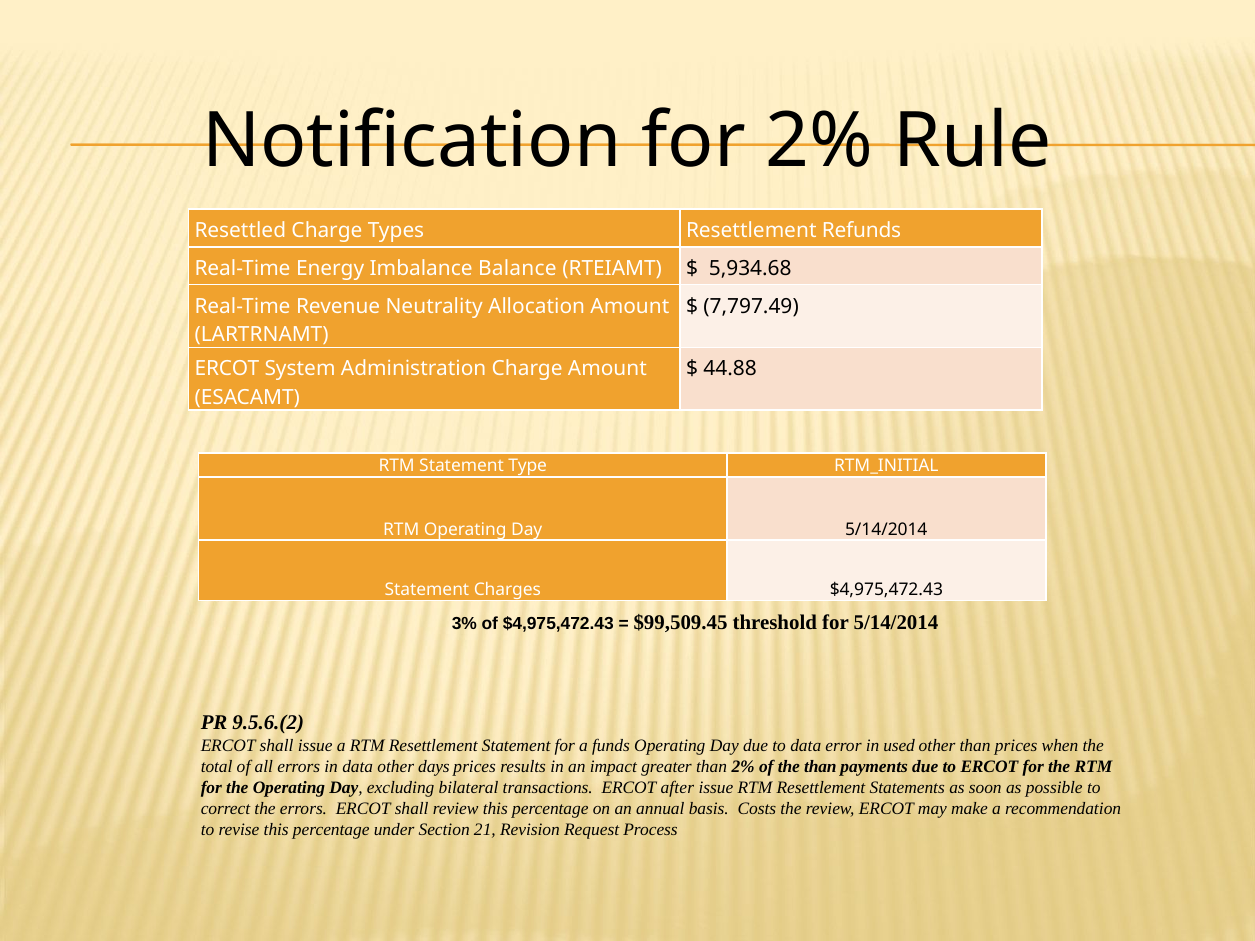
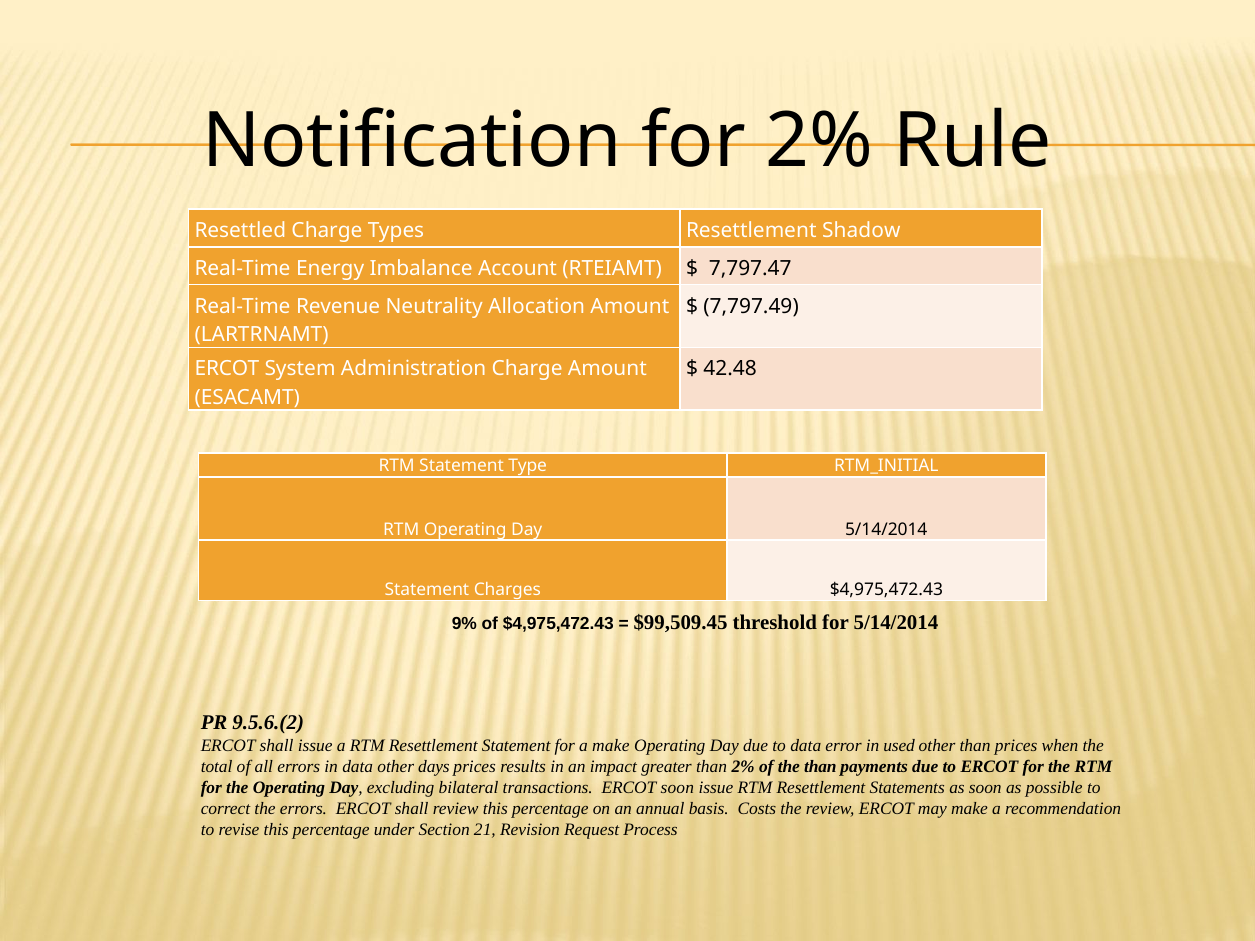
Refunds: Refunds -> Shadow
Balance: Balance -> Account
5,934.68: 5,934.68 -> 7,797.47
44.88: 44.88 -> 42.48
3%: 3% -> 9%
a funds: funds -> make
ERCOT after: after -> soon
